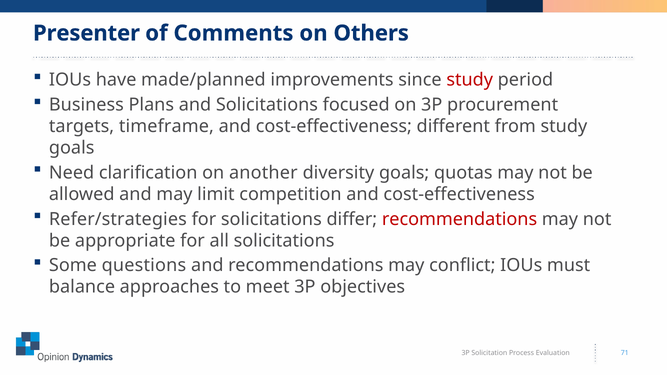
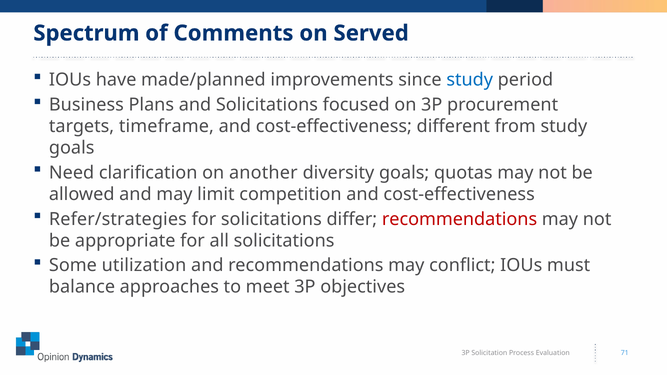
Presenter: Presenter -> Spectrum
Others: Others -> Served
study at (470, 80) colour: red -> blue
questions: questions -> utilization
